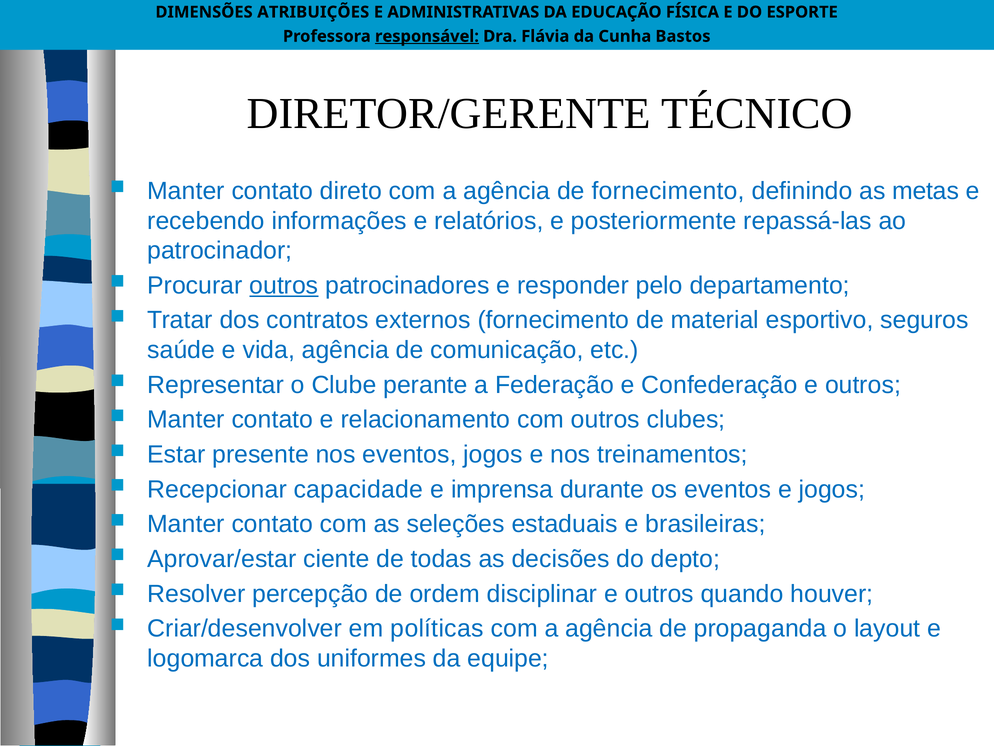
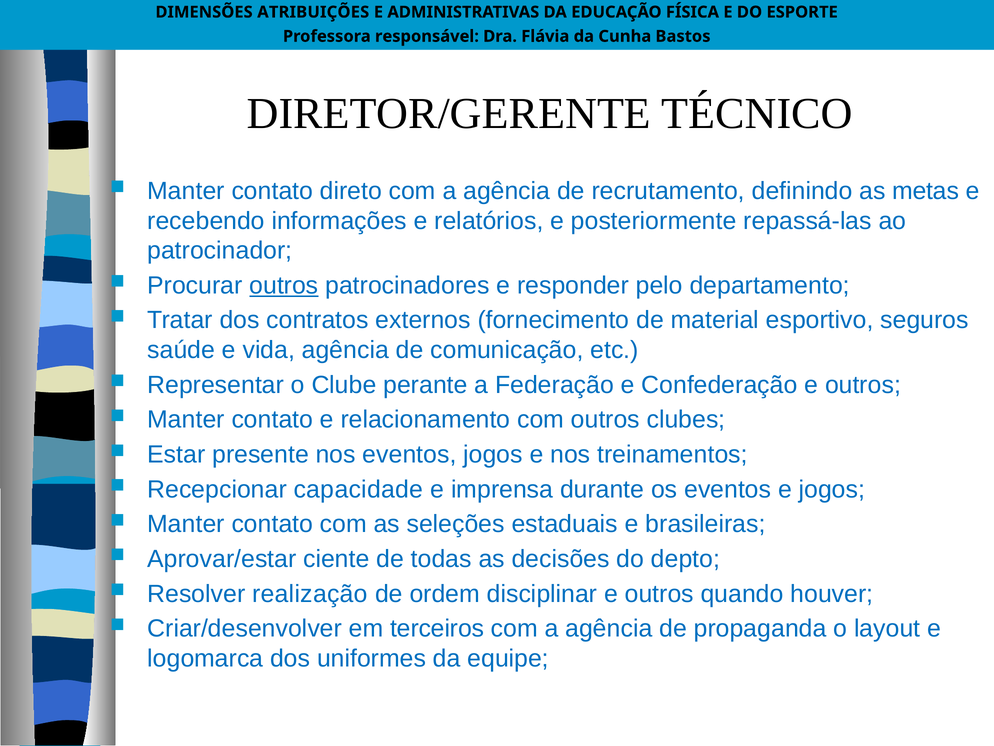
responsável underline: present -> none
de fornecimento: fornecimento -> recrutamento
percepção: percepção -> realização
políticas: políticas -> terceiros
